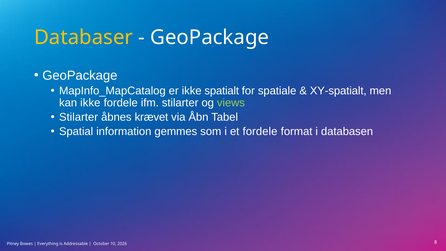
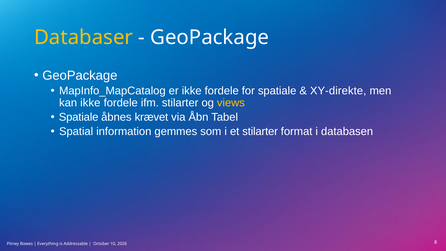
er ikke spatialt: spatialt -> fordele
XY-spatialt: XY-spatialt -> XY-direkte
views colour: light green -> yellow
Stilarter at (79, 117): Stilarter -> Spatiale
et fordele: fordele -> stilarter
